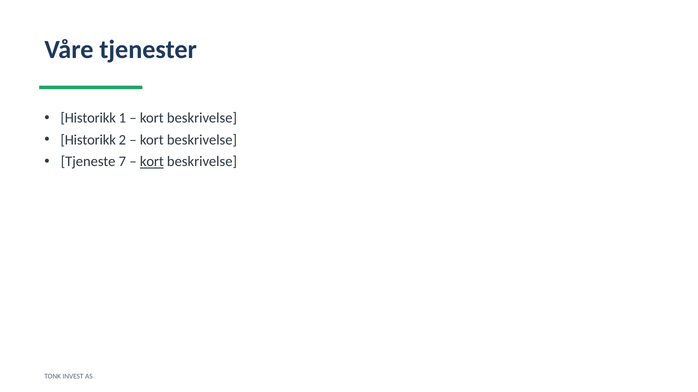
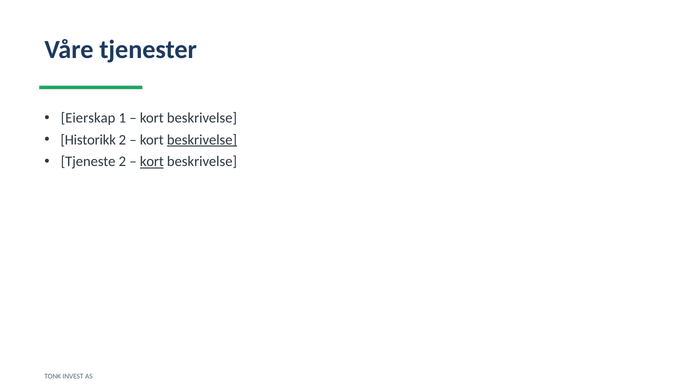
Historikk at (88, 118): Historikk -> Eierskap
beskrivelse at (202, 140) underline: none -> present
Tjeneste 7: 7 -> 2
